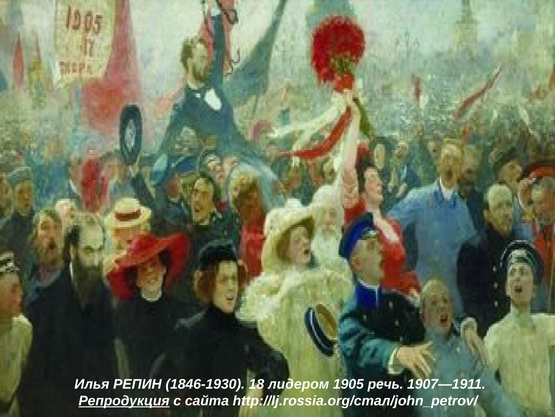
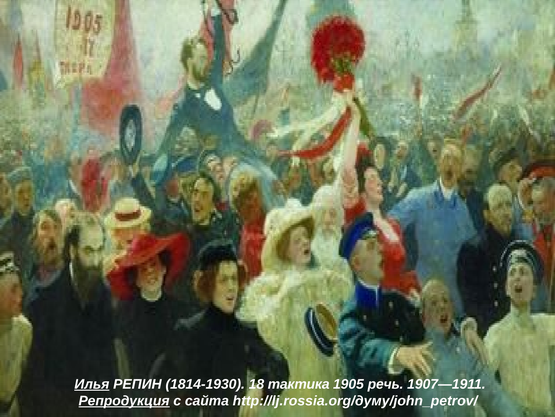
Илья underline: none -> present
1846-1930: 1846-1930 -> 1814-1930
лидером: лидером -> тактика
http://lj.rossia.org/стал/john_petrov/: http://lj.rossia.org/стал/john_petrov/ -> http://lj.rossia.org/думу/john_petrov/
